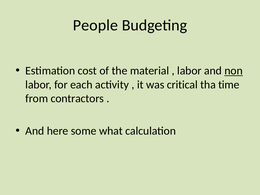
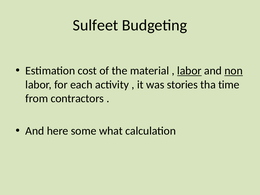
People: People -> Sulfeet
labor at (189, 71) underline: none -> present
critical: critical -> stories
